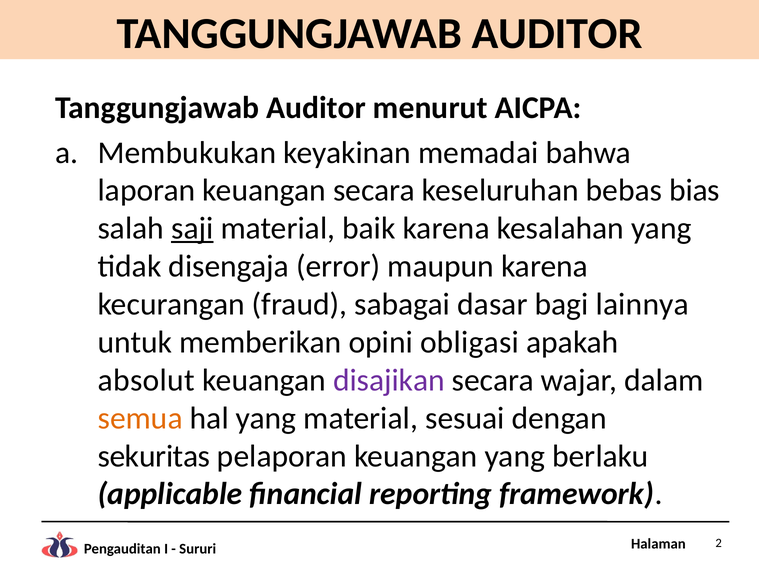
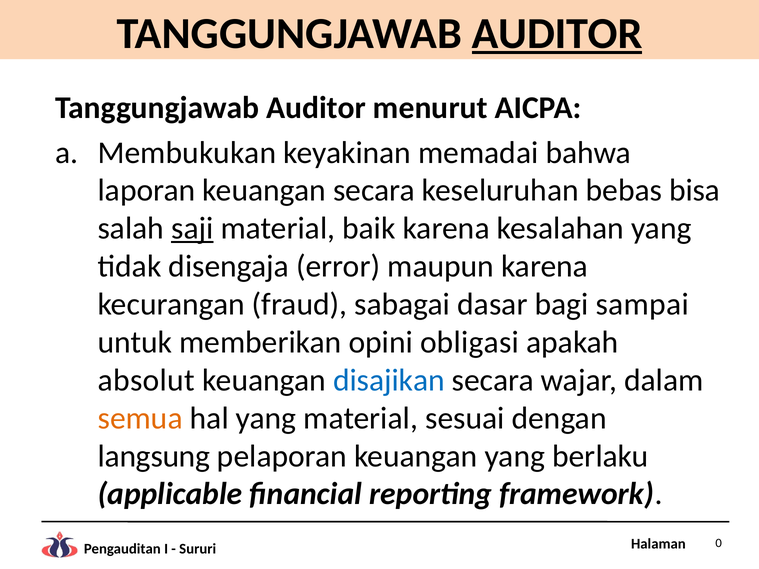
AUDITOR at (557, 33) underline: none -> present
bias: bias -> bisa
lainnya: lainnya -> sampai
disajikan colour: purple -> blue
sekuritas: sekuritas -> langsung
2: 2 -> 0
